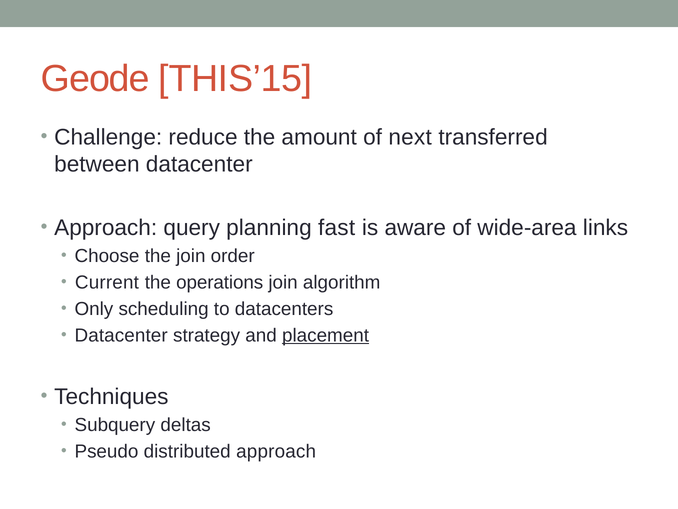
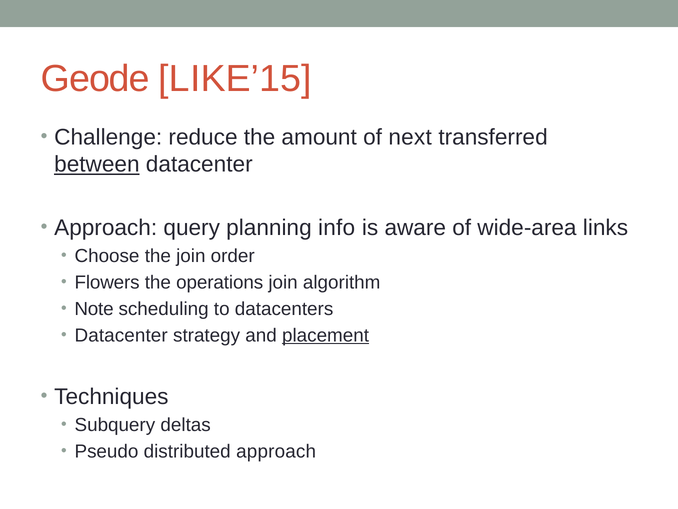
THIS’15: THIS’15 -> LIKE’15
between underline: none -> present
fast: fast -> info
Current: Current -> Flowers
Only: Only -> Note
